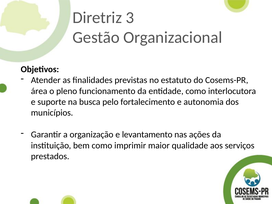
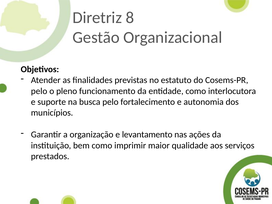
3: 3 -> 8
área at (39, 91): área -> pelo
